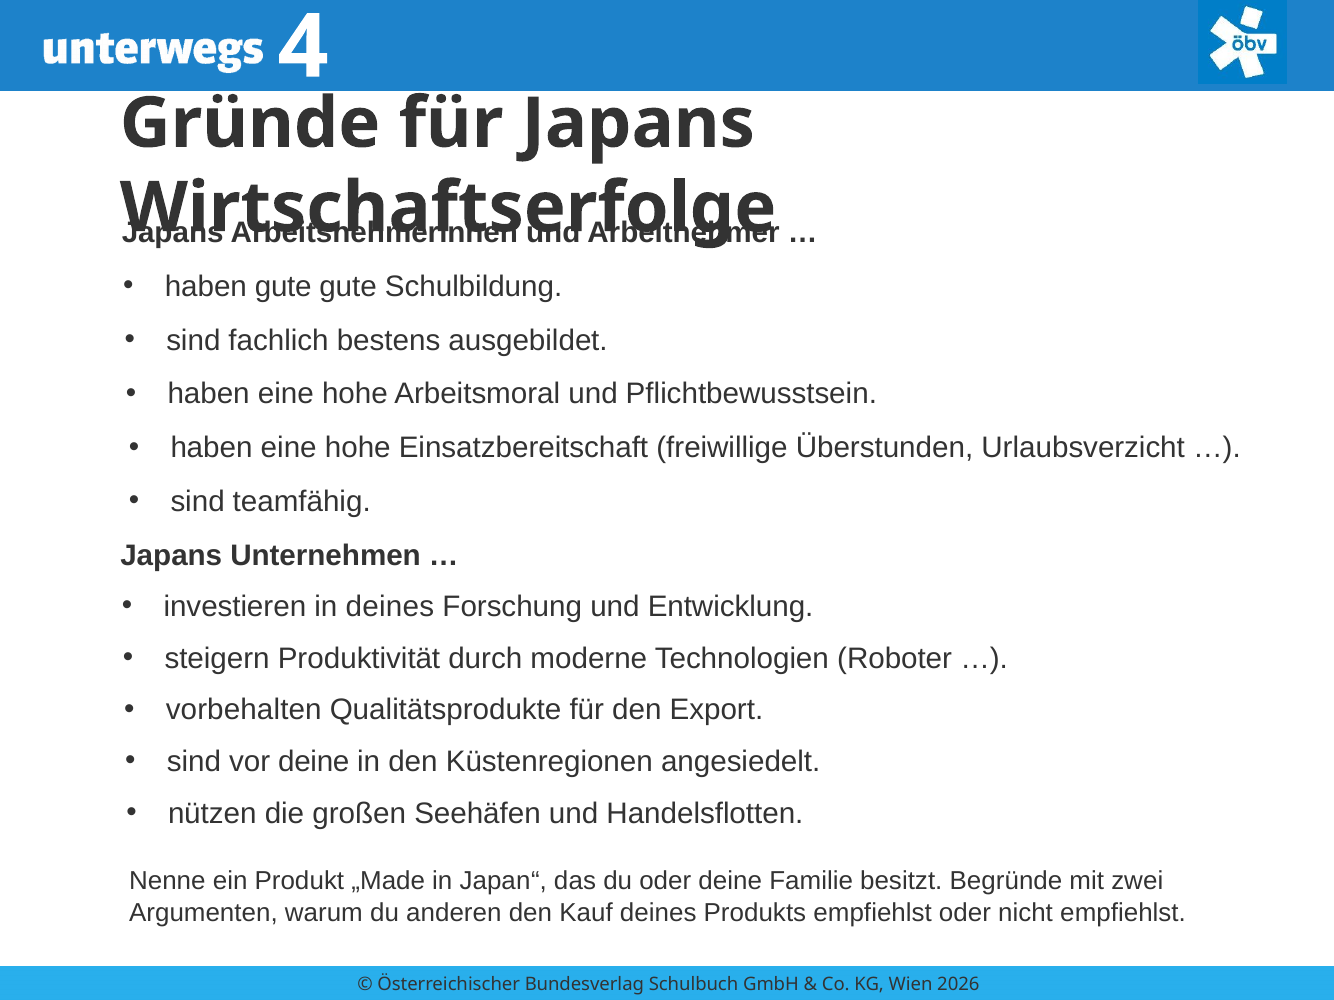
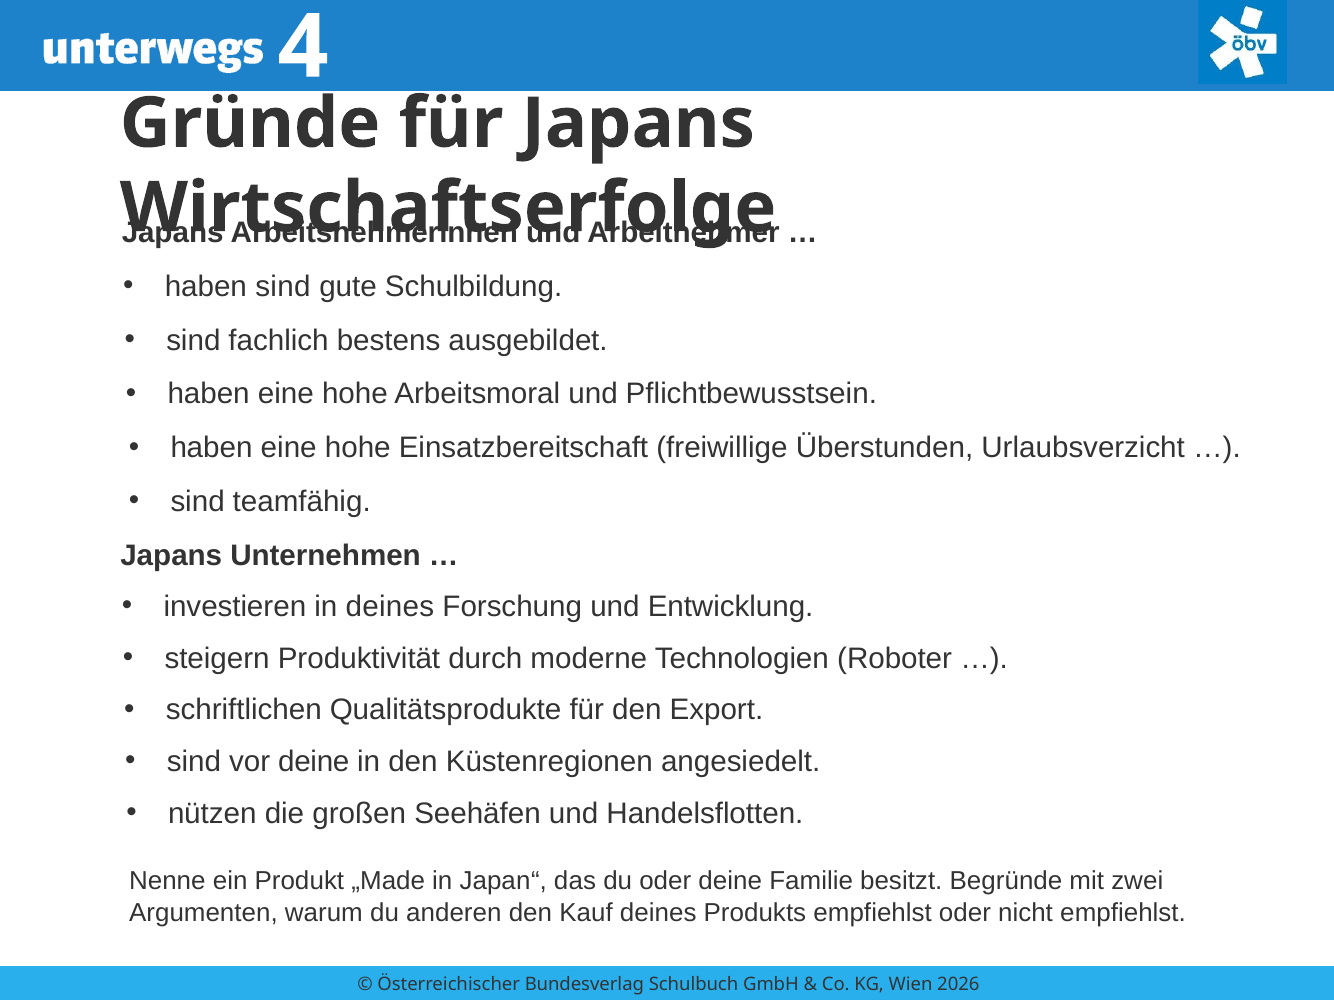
haben gute: gute -> sind
vorbehalten: vorbehalten -> schriftlichen
